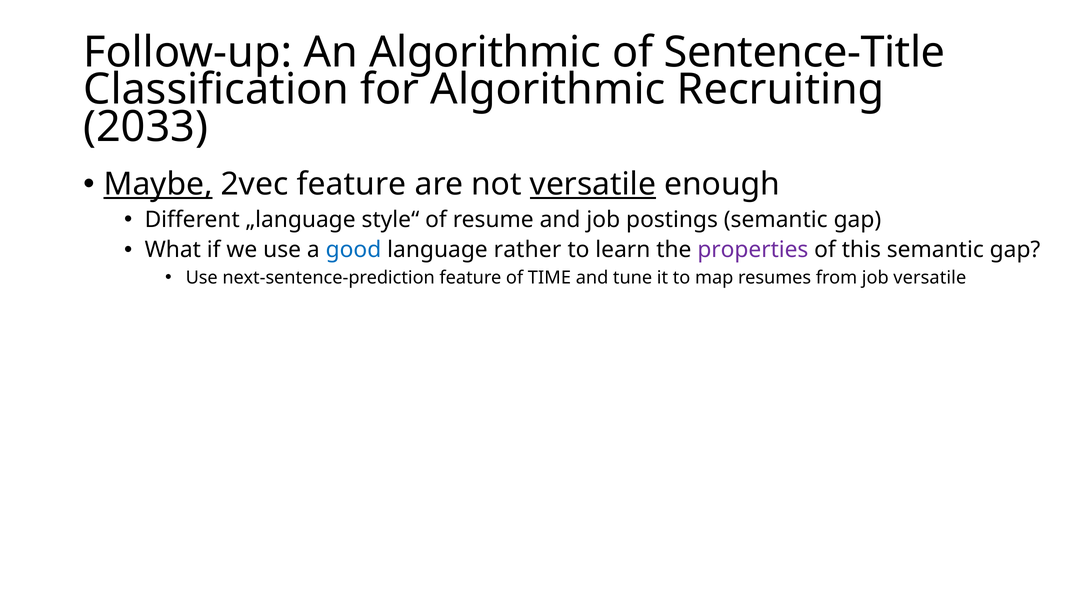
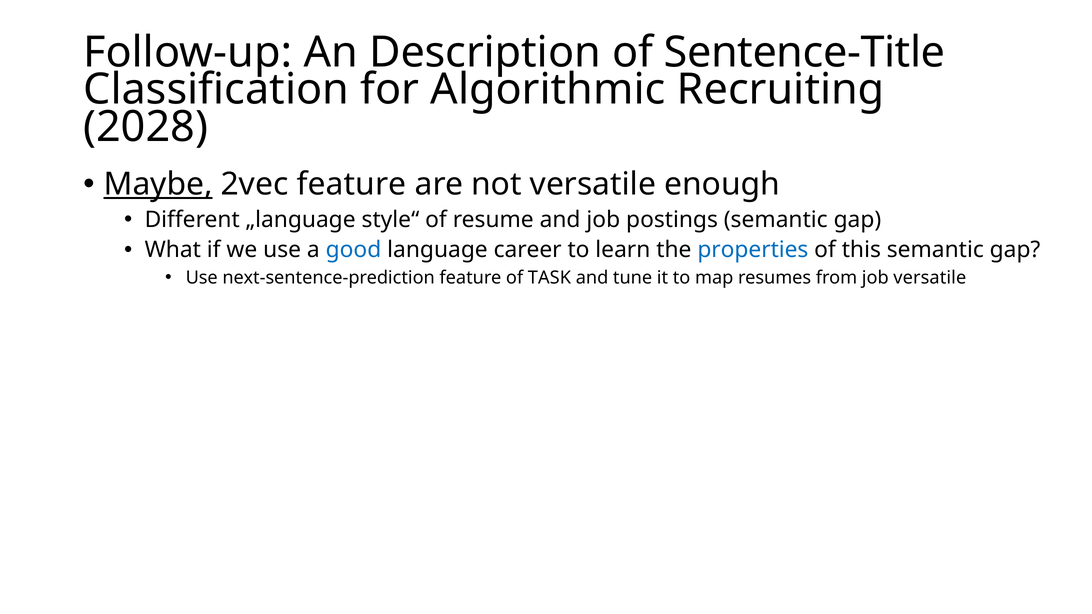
An Algorithmic: Algorithmic -> Description
2033: 2033 -> 2028
versatile at (593, 185) underline: present -> none
rather: rather -> career
properties colour: purple -> blue
TIME: TIME -> TASK
